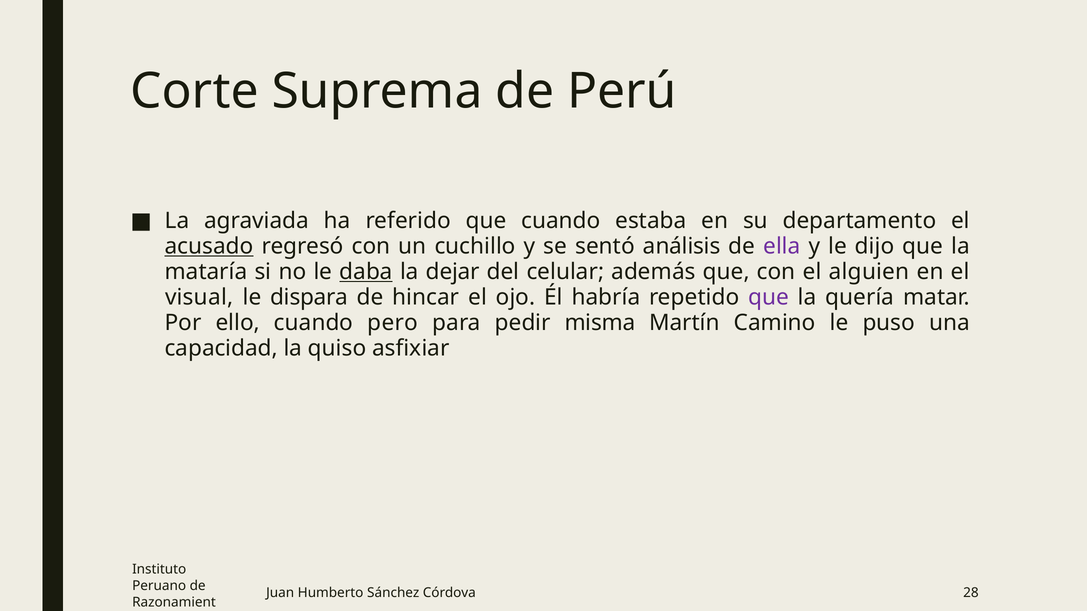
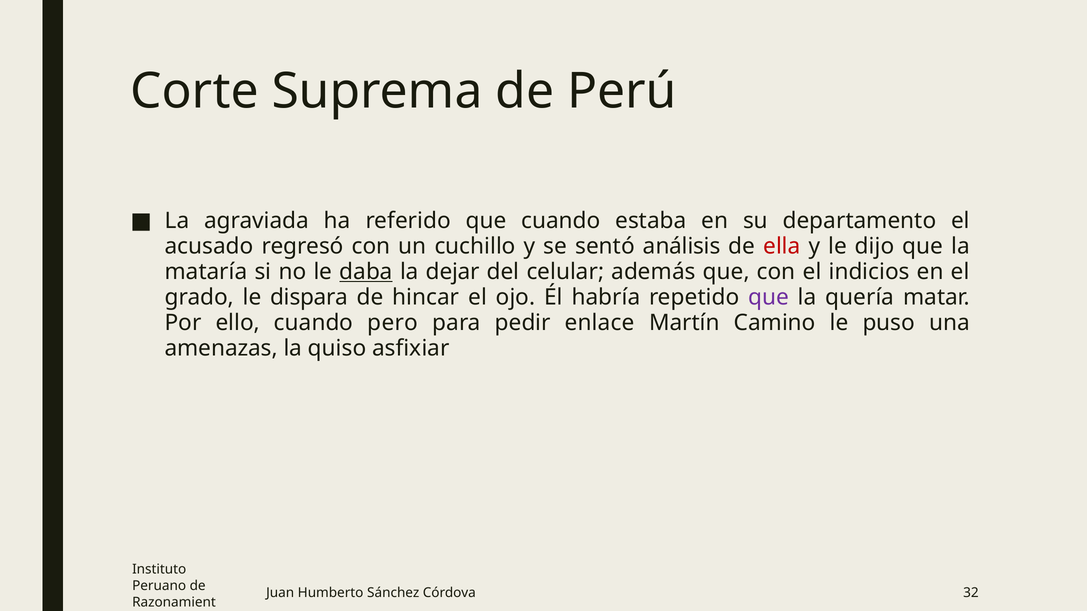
acusado underline: present -> none
ella colour: purple -> red
alguien: alguien -> indicios
visual: visual -> grado
misma: misma -> enlace
capacidad: capacidad -> amenazas
28: 28 -> 32
